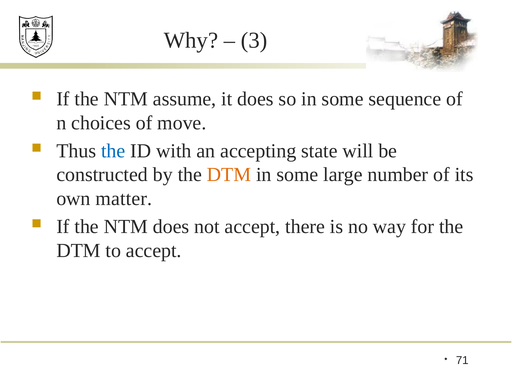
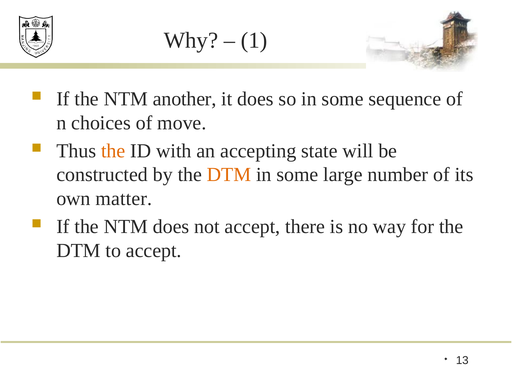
3: 3 -> 1
assume: assume -> another
the at (113, 151) colour: blue -> orange
71: 71 -> 13
